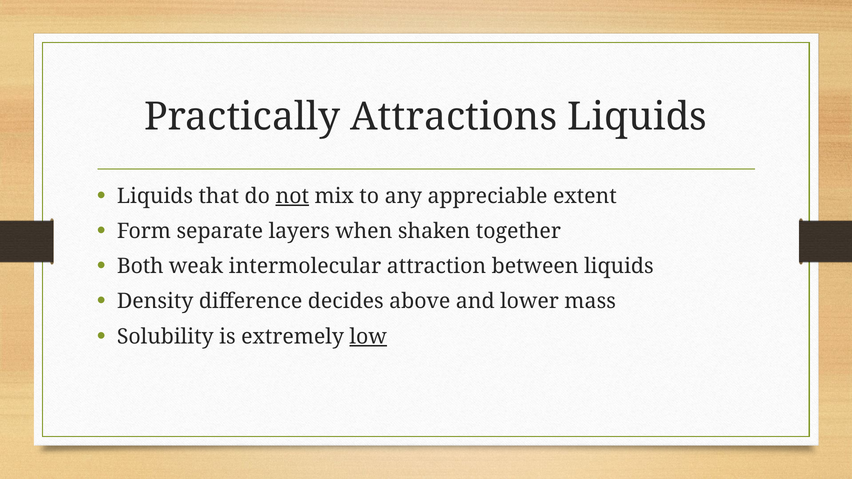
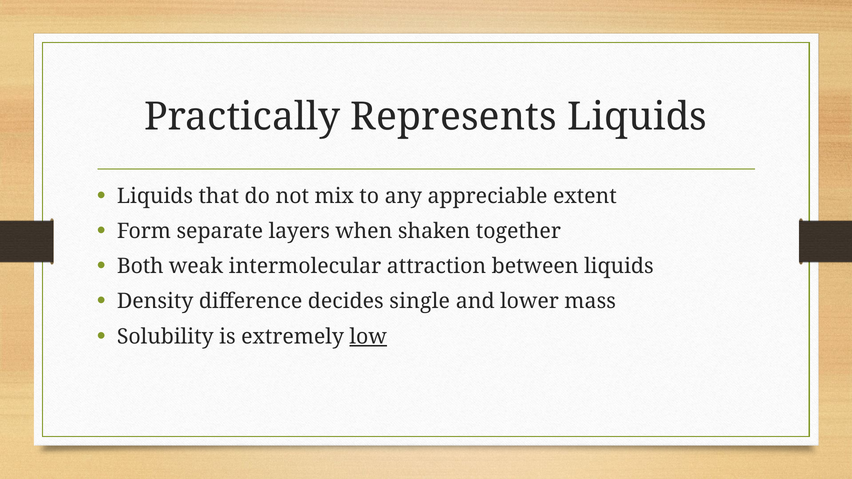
Attractions: Attractions -> Represents
not underline: present -> none
above: above -> single
